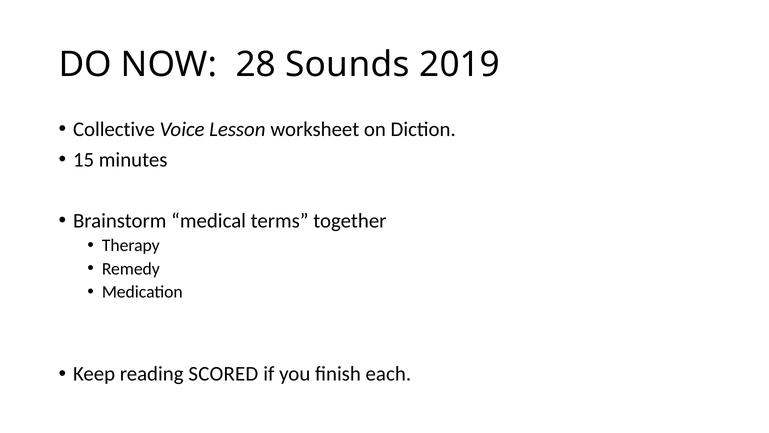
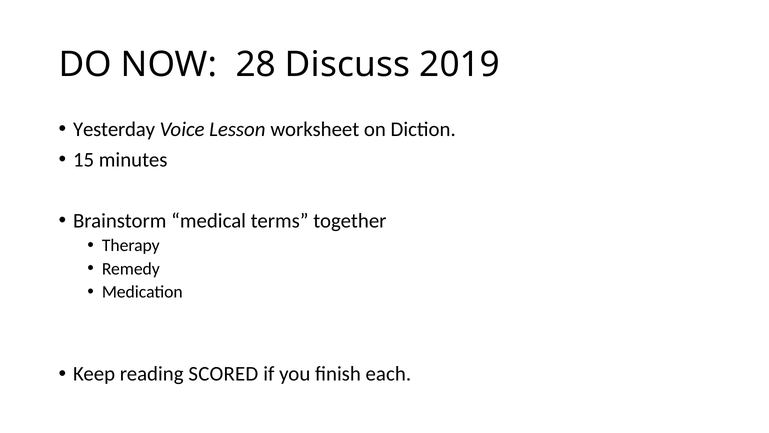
Sounds: Sounds -> Discuss
Collective: Collective -> Yesterday
